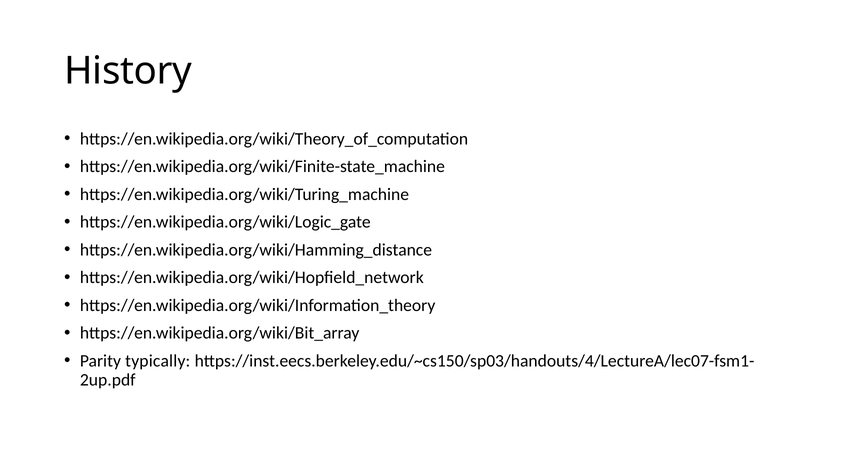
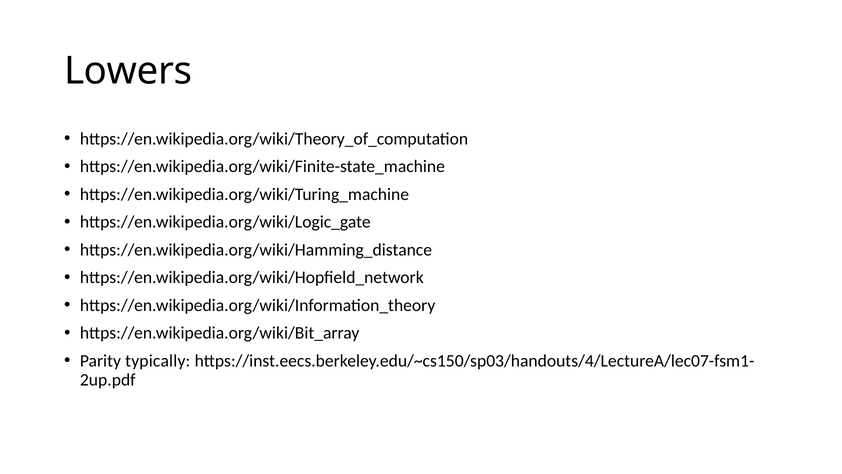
History: History -> Lowers
